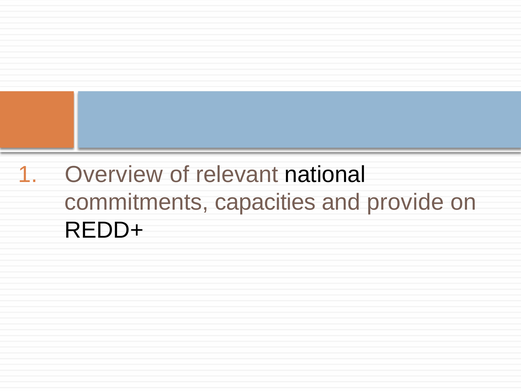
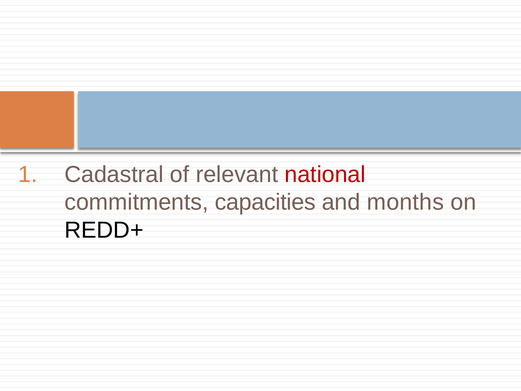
Overview: Overview -> Cadastral
national colour: black -> red
provide: provide -> months
